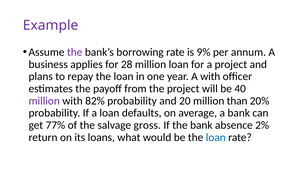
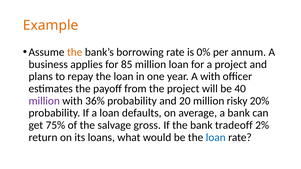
Example colour: purple -> orange
the at (75, 52) colour: purple -> orange
9%: 9% -> 0%
28: 28 -> 85
82%: 82% -> 36%
than: than -> risky
77%: 77% -> 75%
absence: absence -> tradeoff
